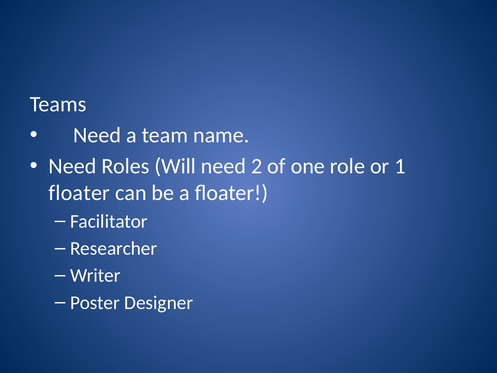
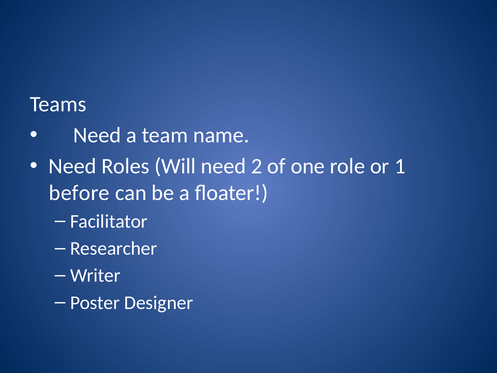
floater at (79, 193): floater -> before
